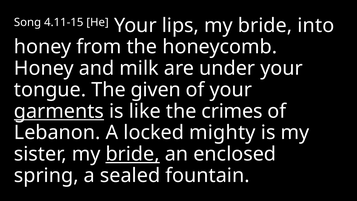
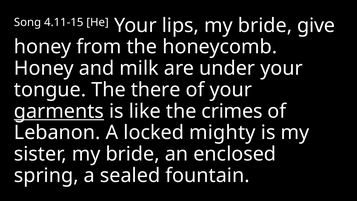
into: into -> give
given: given -> there
bride at (133, 154) underline: present -> none
